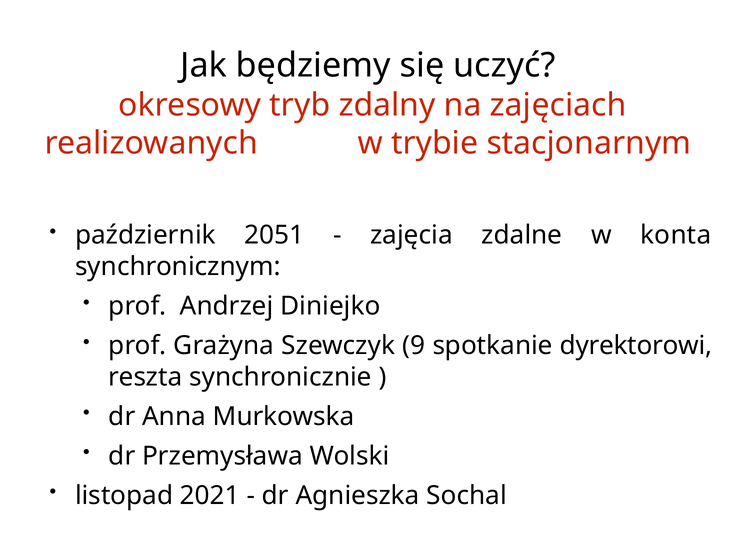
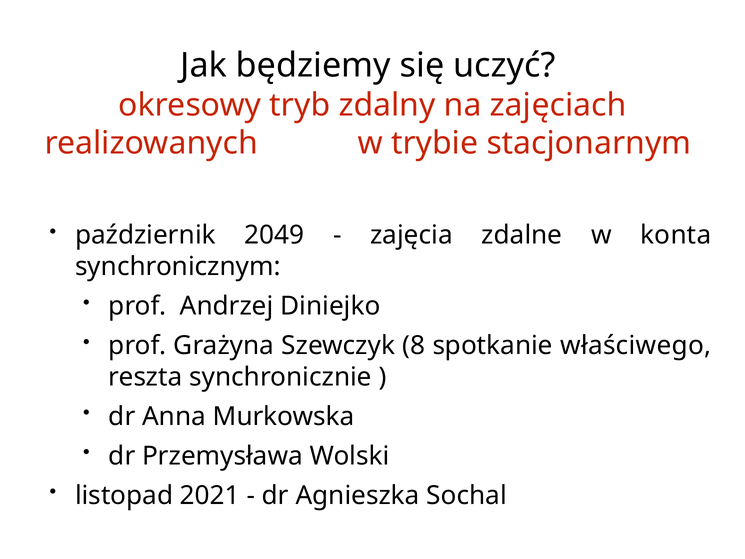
2051: 2051 -> 2049
9: 9 -> 8
dyrektorowi: dyrektorowi -> właściwego
